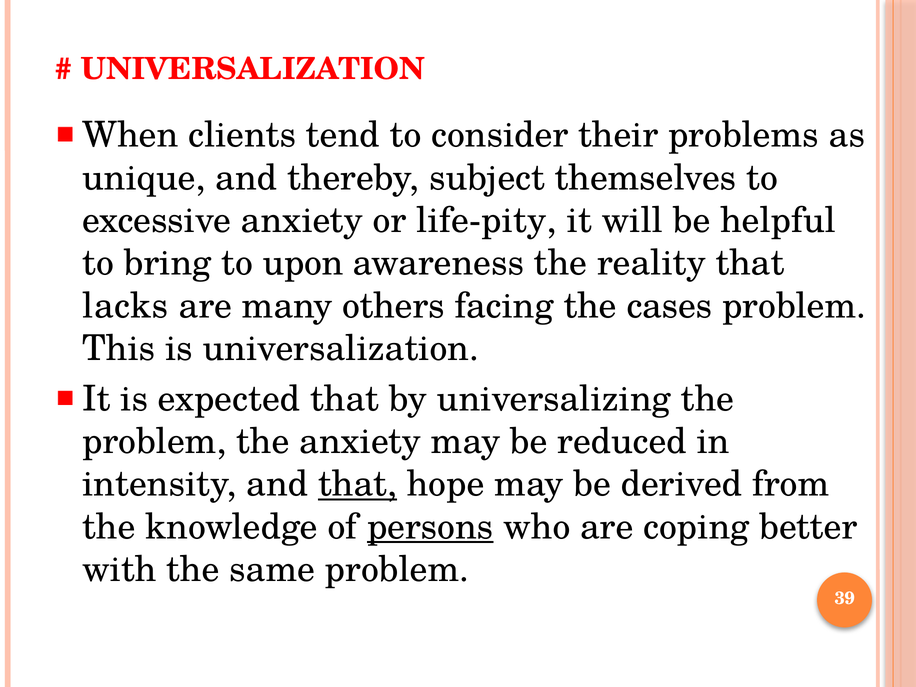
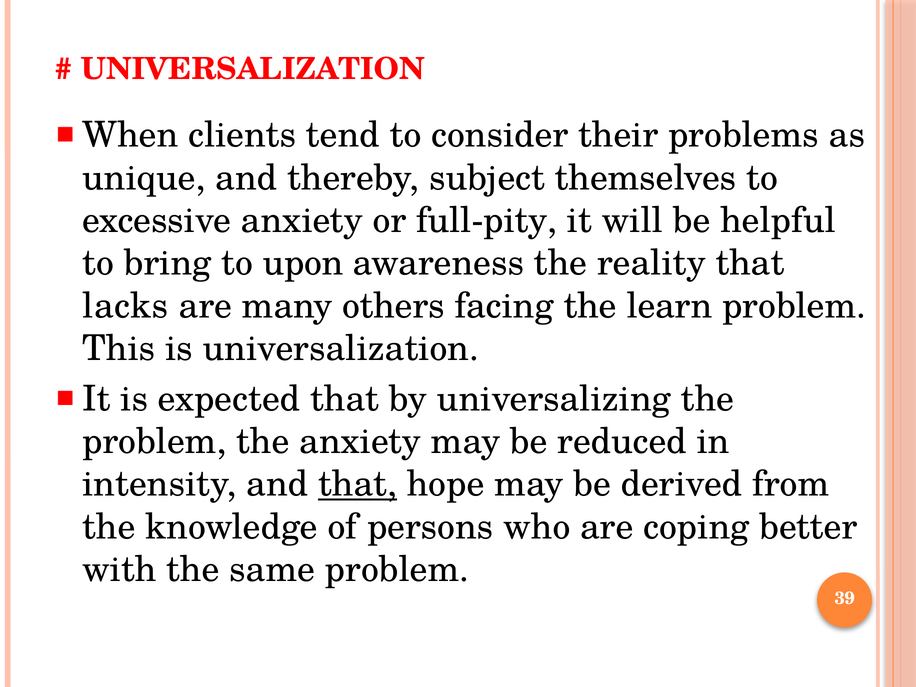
life-pity: life-pity -> full-pity
cases: cases -> learn
persons underline: present -> none
